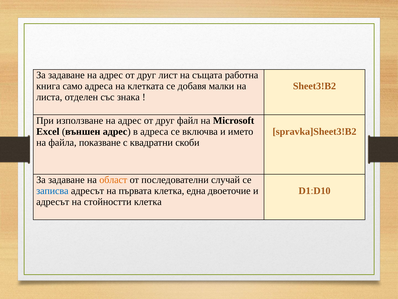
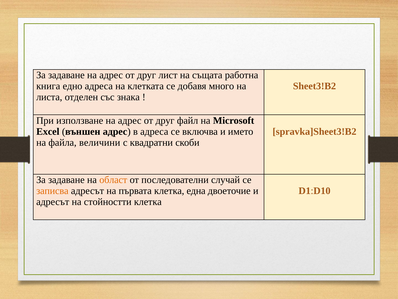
само: само -> едно
малки: малки -> много
показване: показване -> величини
записва colour: blue -> orange
